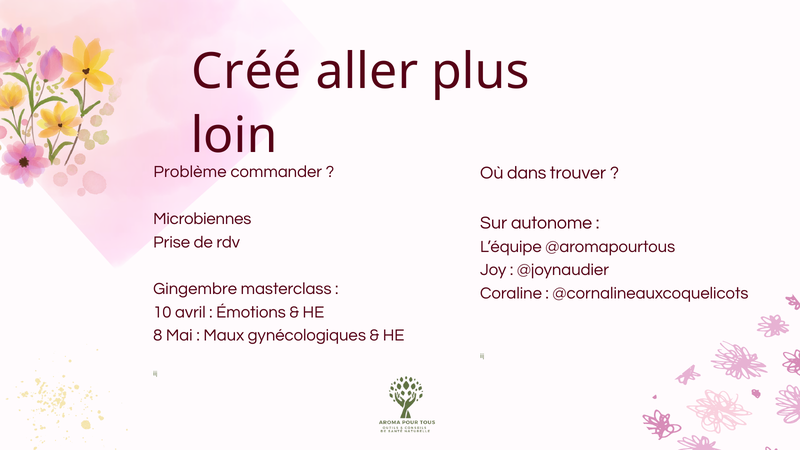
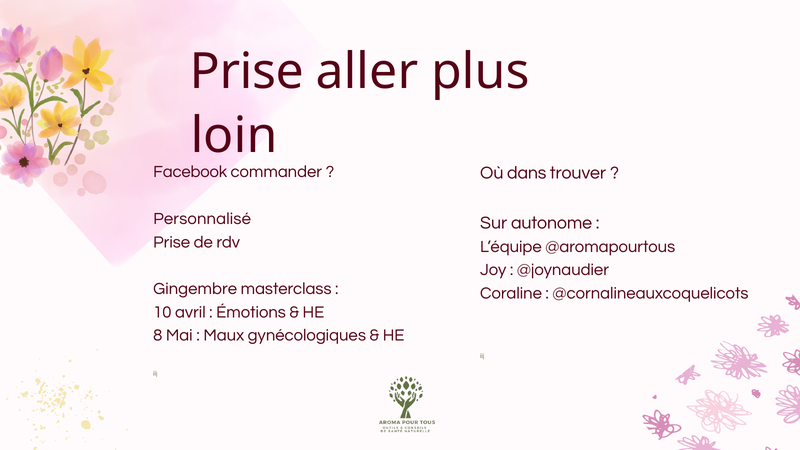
Créé at (246, 72): Créé -> Prise
Problème: Problème -> Facebook
Microbiennes: Microbiennes -> Personnalisé
